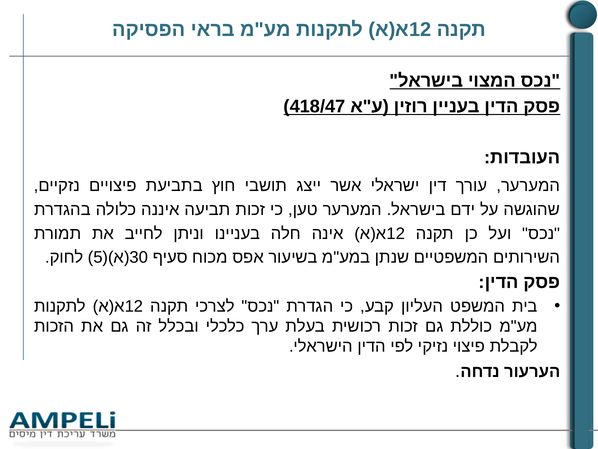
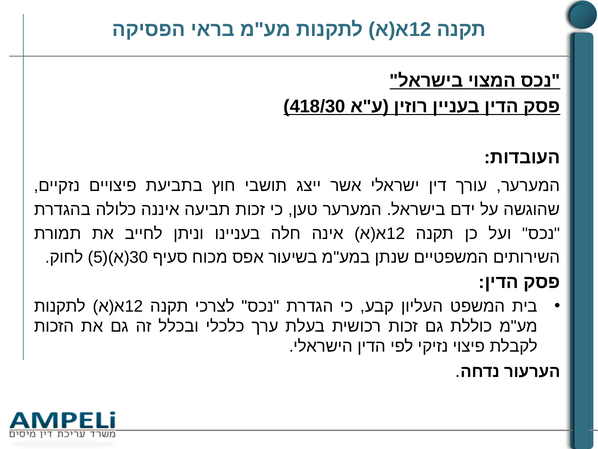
418/47: 418/47 -> 418/30
